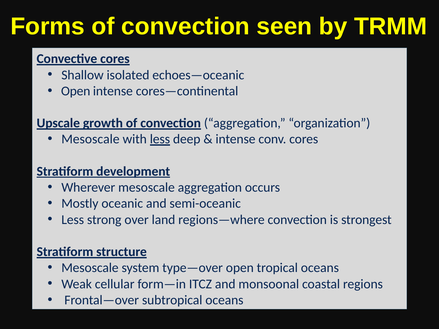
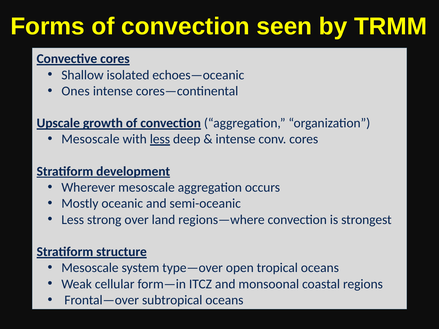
Open at (76, 91): Open -> Ones
